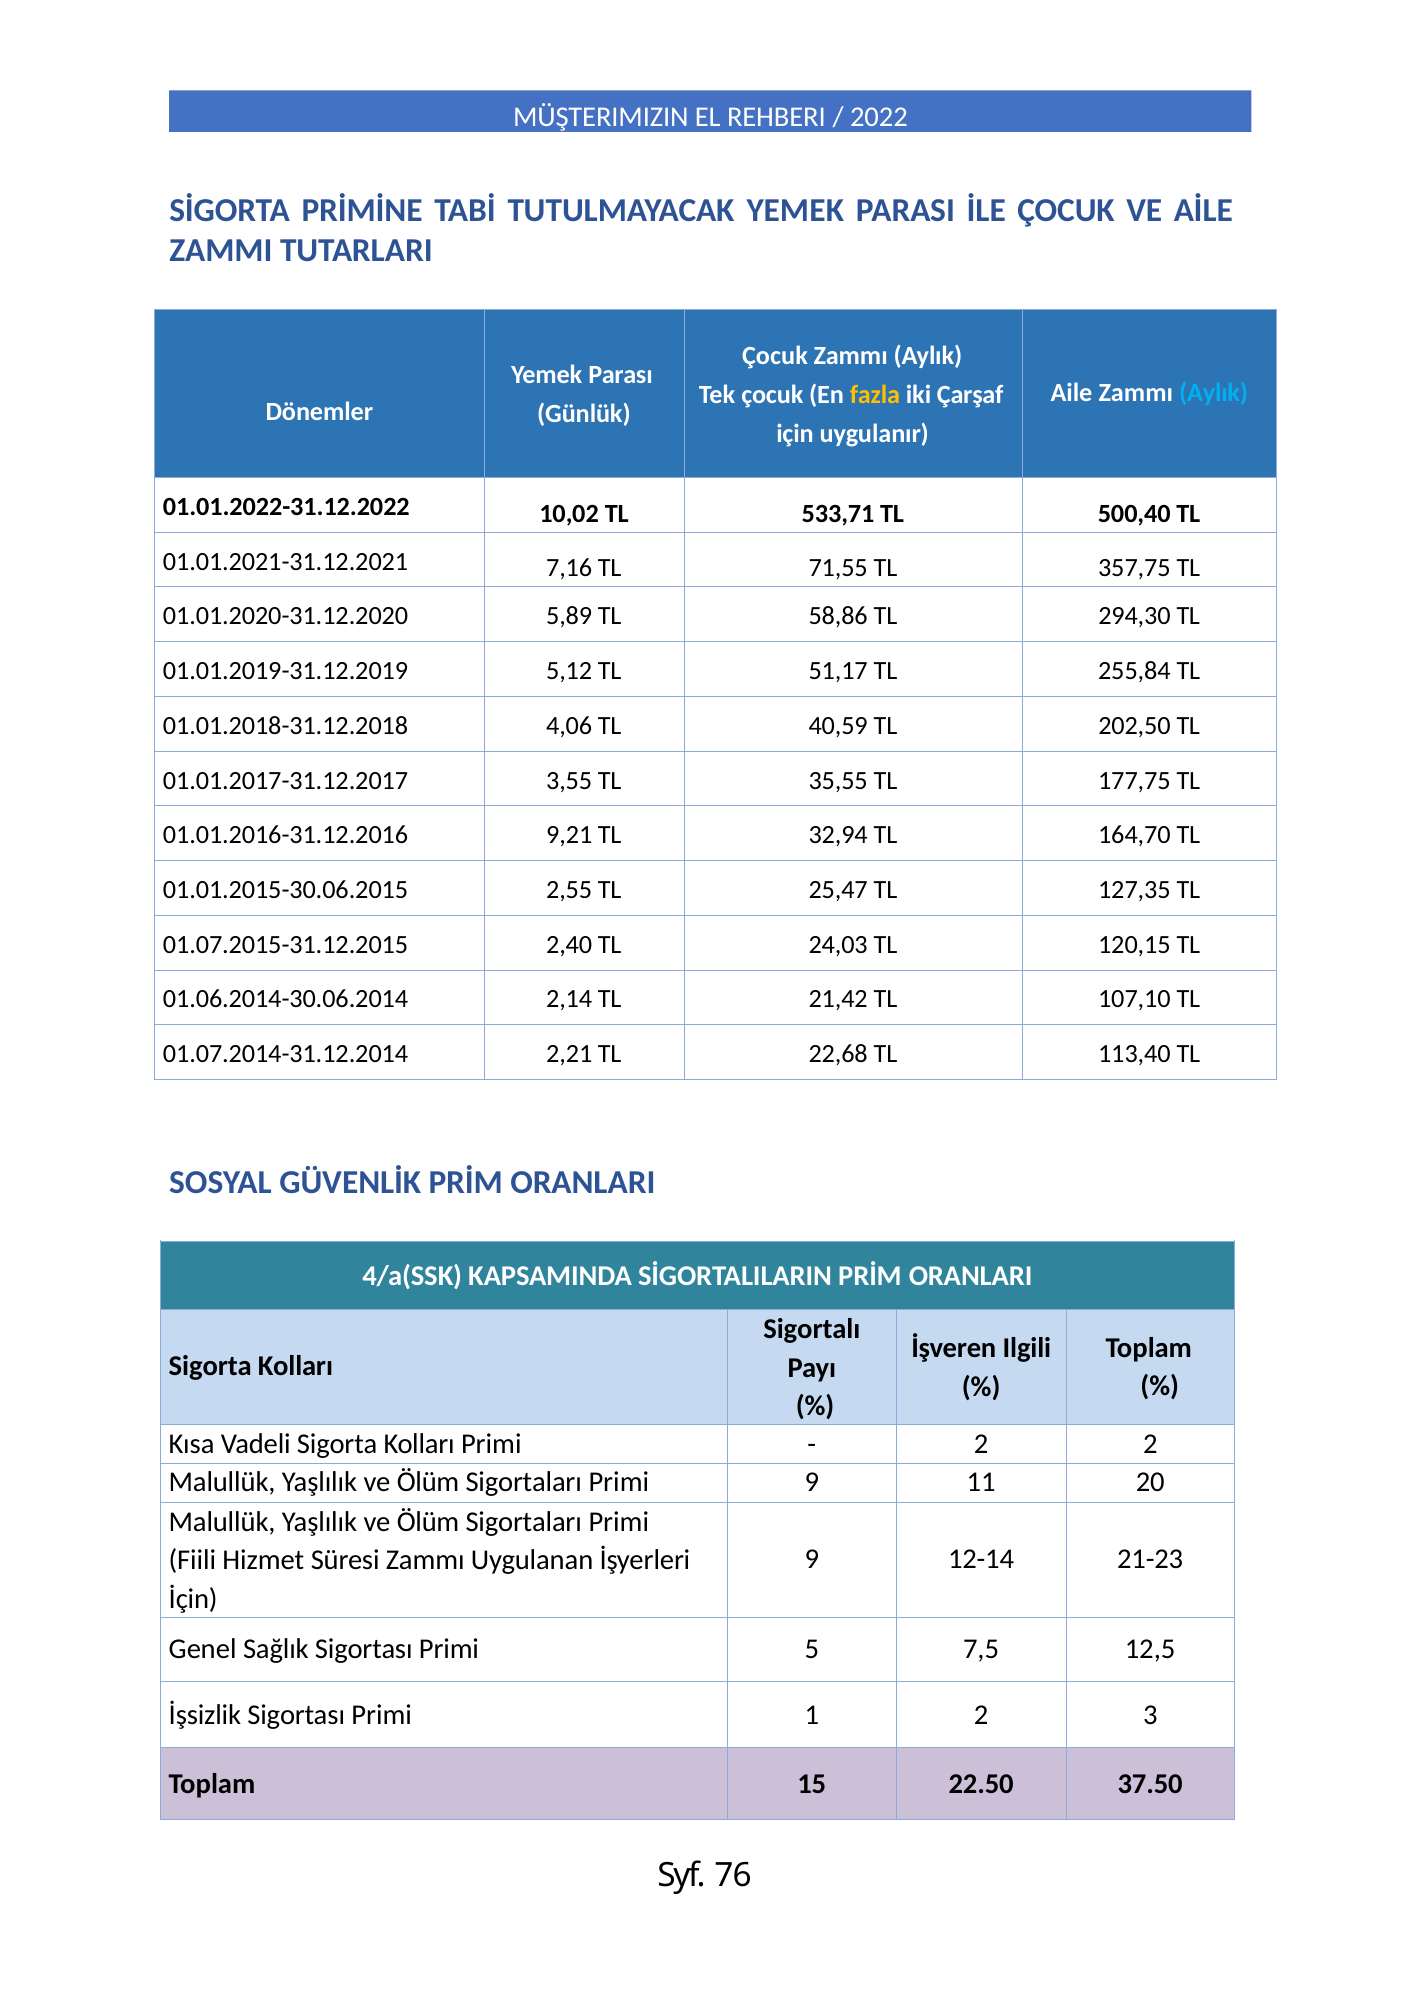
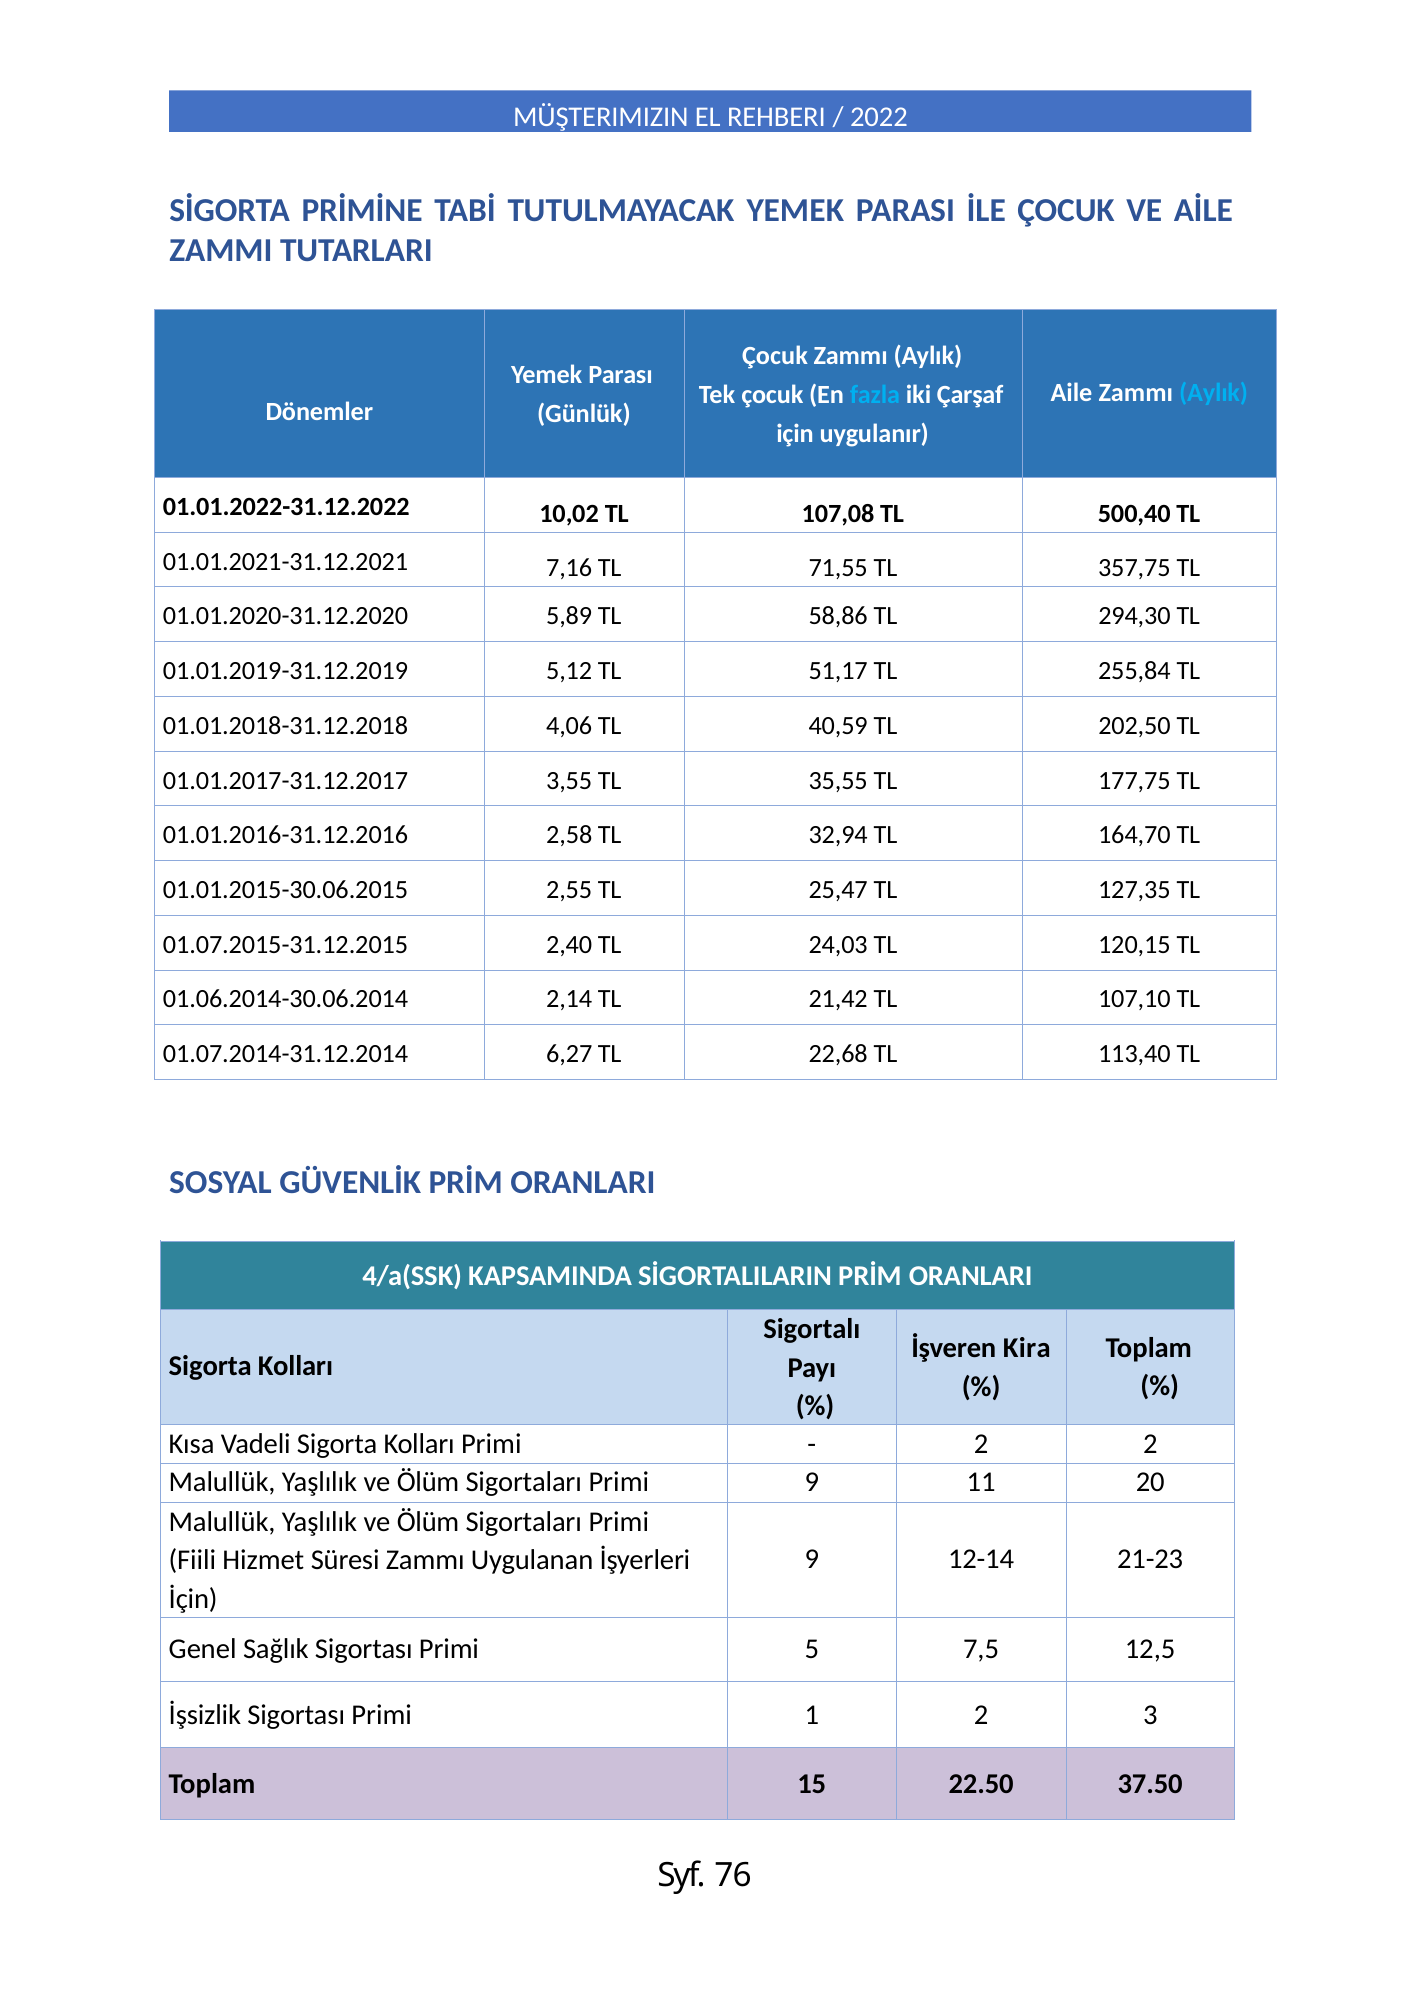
fazla colour: yellow -> light blue
533,71: 533,71 -> 107,08
9,21: 9,21 -> 2,58
2,21: 2,21 -> 6,27
Ilgili: Ilgili -> Kira
